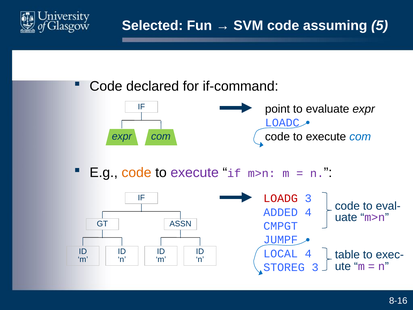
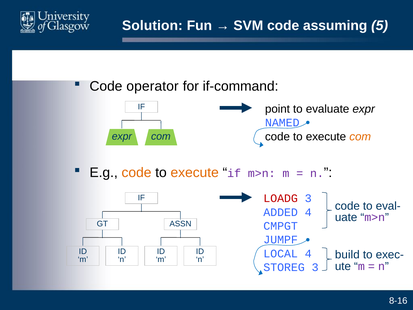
Selected: Selected -> Solution
declared: declared -> operator
LOADC: LOADC -> NAMED
com at (360, 136) colour: blue -> orange
execute at (195, 172) colour: purple -> orange
table: table -> build
